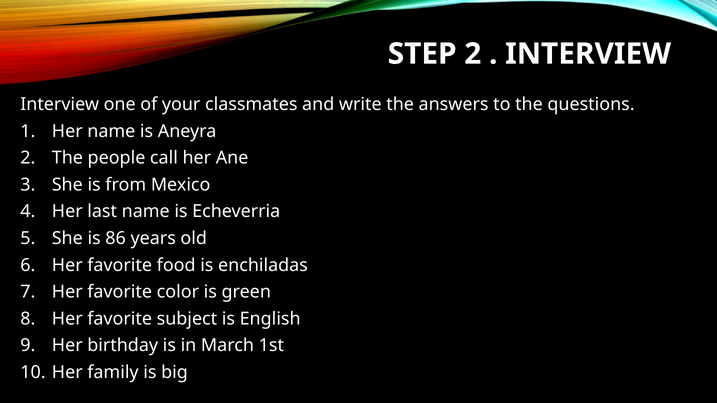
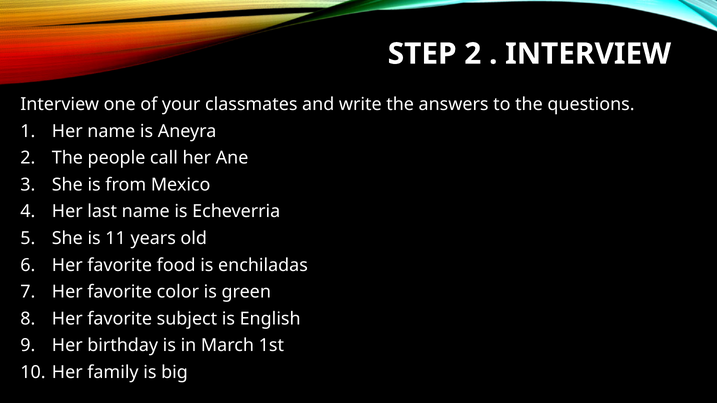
86: 86 -> 11
